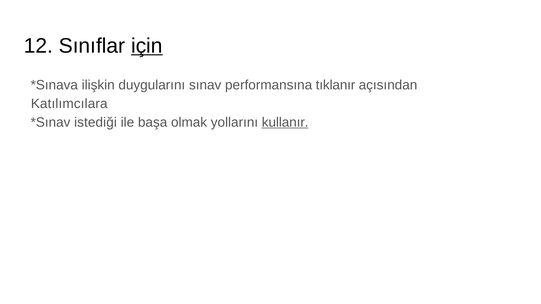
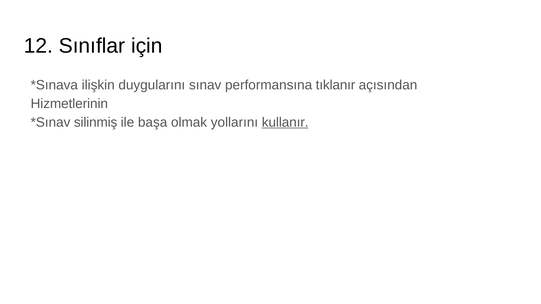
için underline: present -> none
Katılımcılara: Katılımcılara -> Hizmetlerinin
istediği: istediği -> silinmiş
